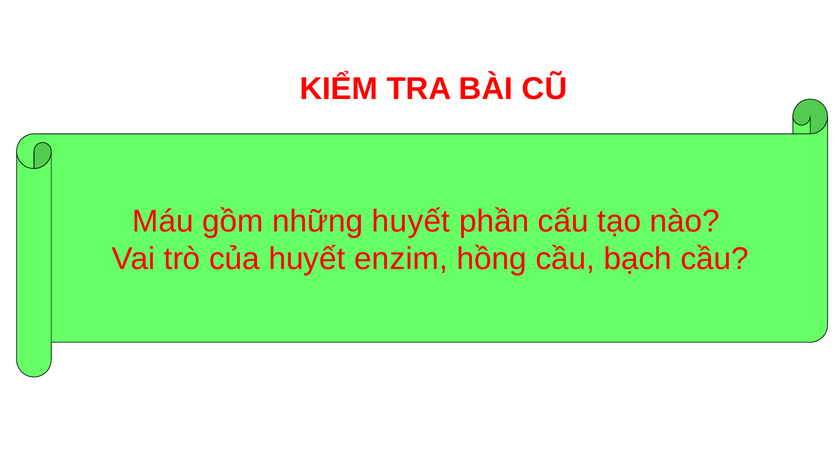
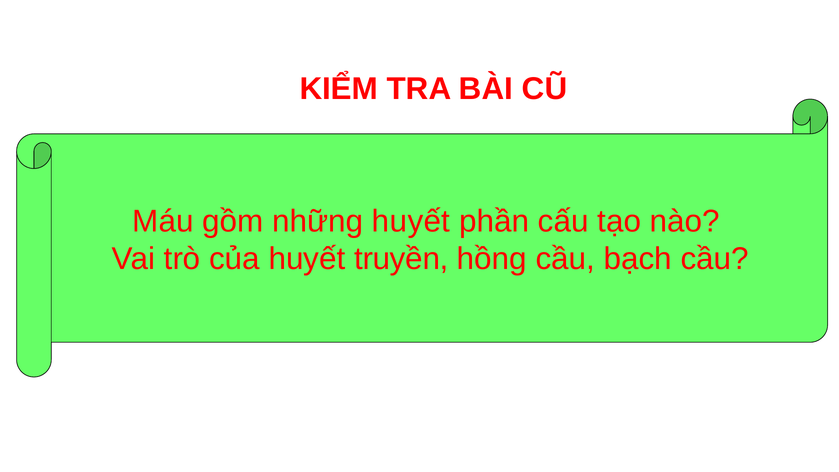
enzim: enzim -> truyền
